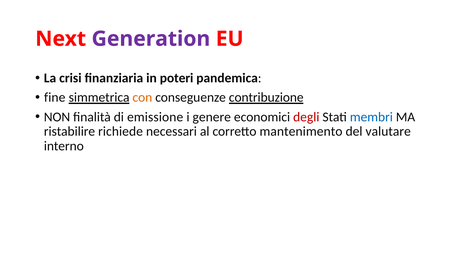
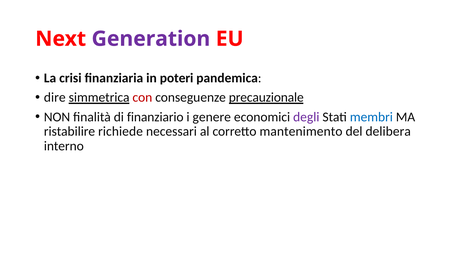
fine: fine -> dire
con colour: orange -> red
contribuzione: contribuzione -> precauzionale
emissione: emissione -> finanziario
degli colour: red -> purple
valutare: valutare -> delibera
